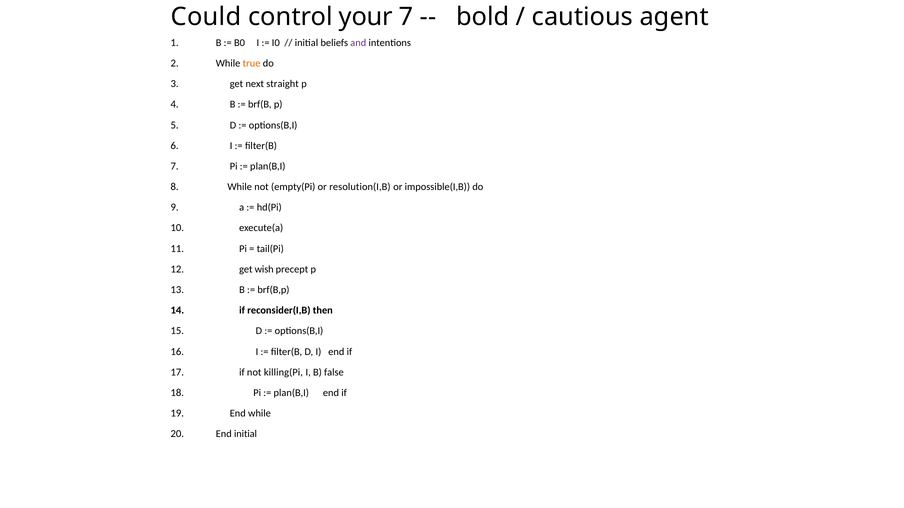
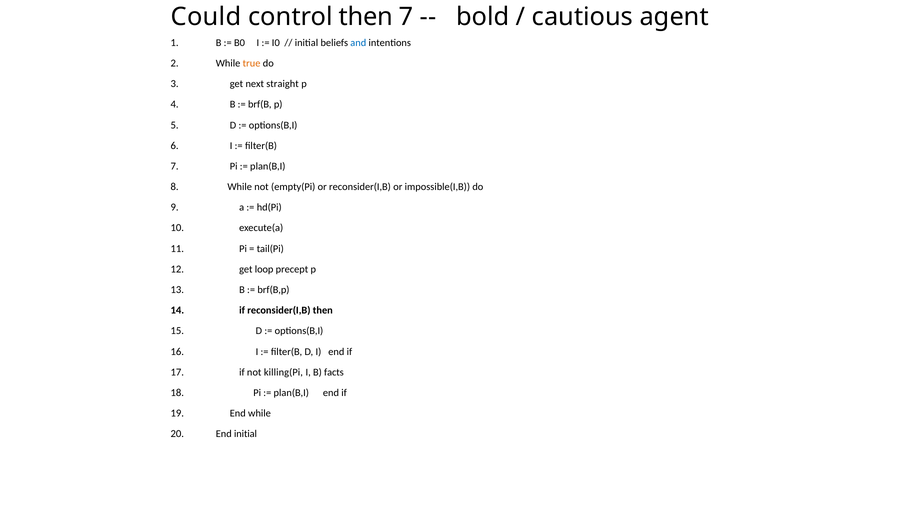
control your: your -> then
and colour: purple -> blue
or resolution(I,B: resolution(I,B -> reconsider(I,B
wish: wish -> loop
false: false -> facts
